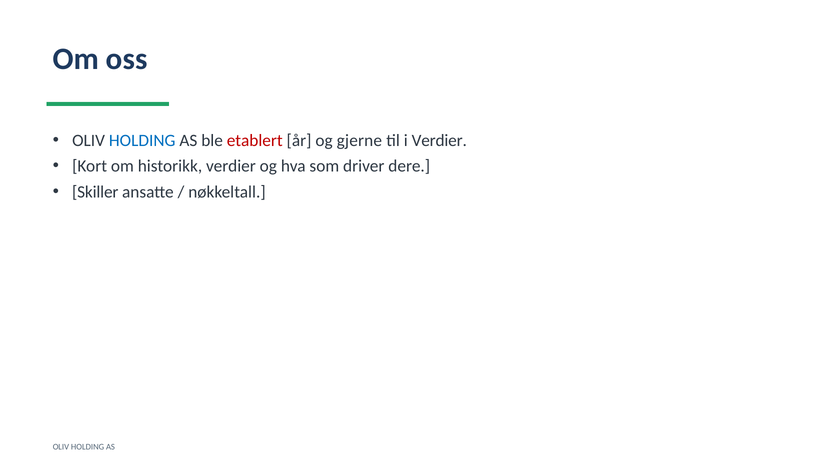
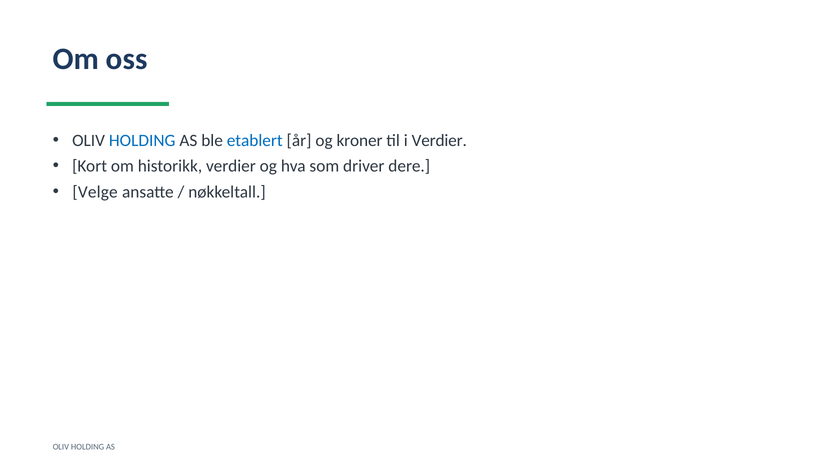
etablert colour: red -> blue
gjerne: gjerne -> kroner
Skiller: Skiller -> Velge
